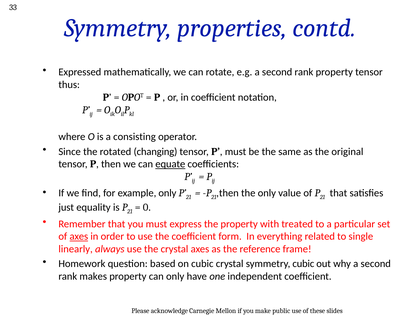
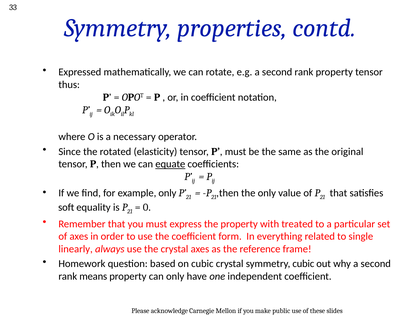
consisting: consisting -> necessary
changing: changing -> elasticity
just: just -> soft
axes at (79, 237) underline: present -> none
makes: makes -> means
